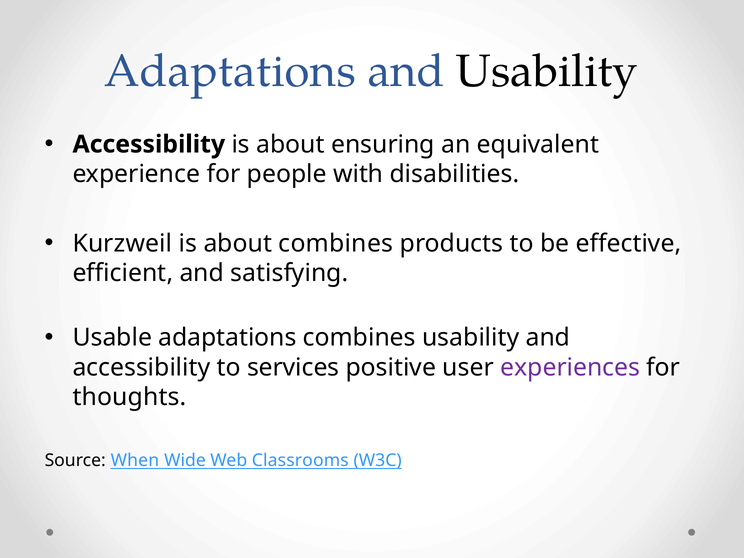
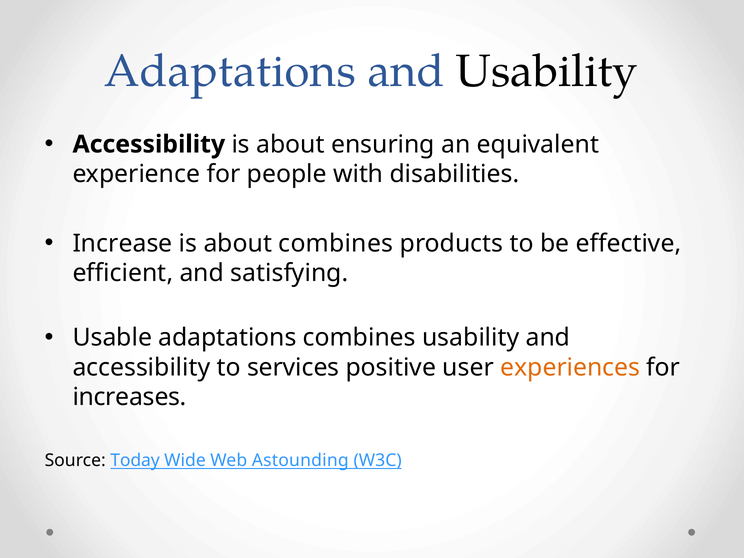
Kurzweil: Kurzweil -> Increase
experiences colour: purple -> orange
thoughts: thoughts -> increases
When: When -> Today
Classrooms: Classrooms -> Astounding
